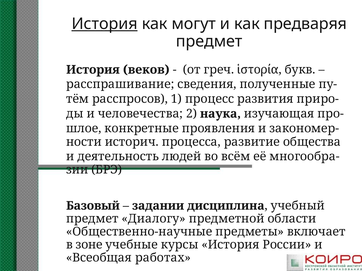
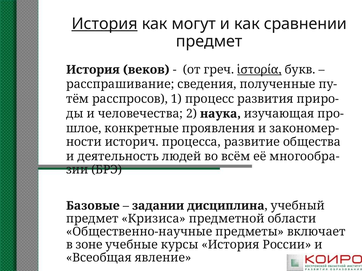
предваряя: предваряя -> сравнении
ἱστορία underline: none -> present
Базовый: Базовый -> Базовые
Диалогу: Диалогу -> Кризиса
работах: работах -> явление
